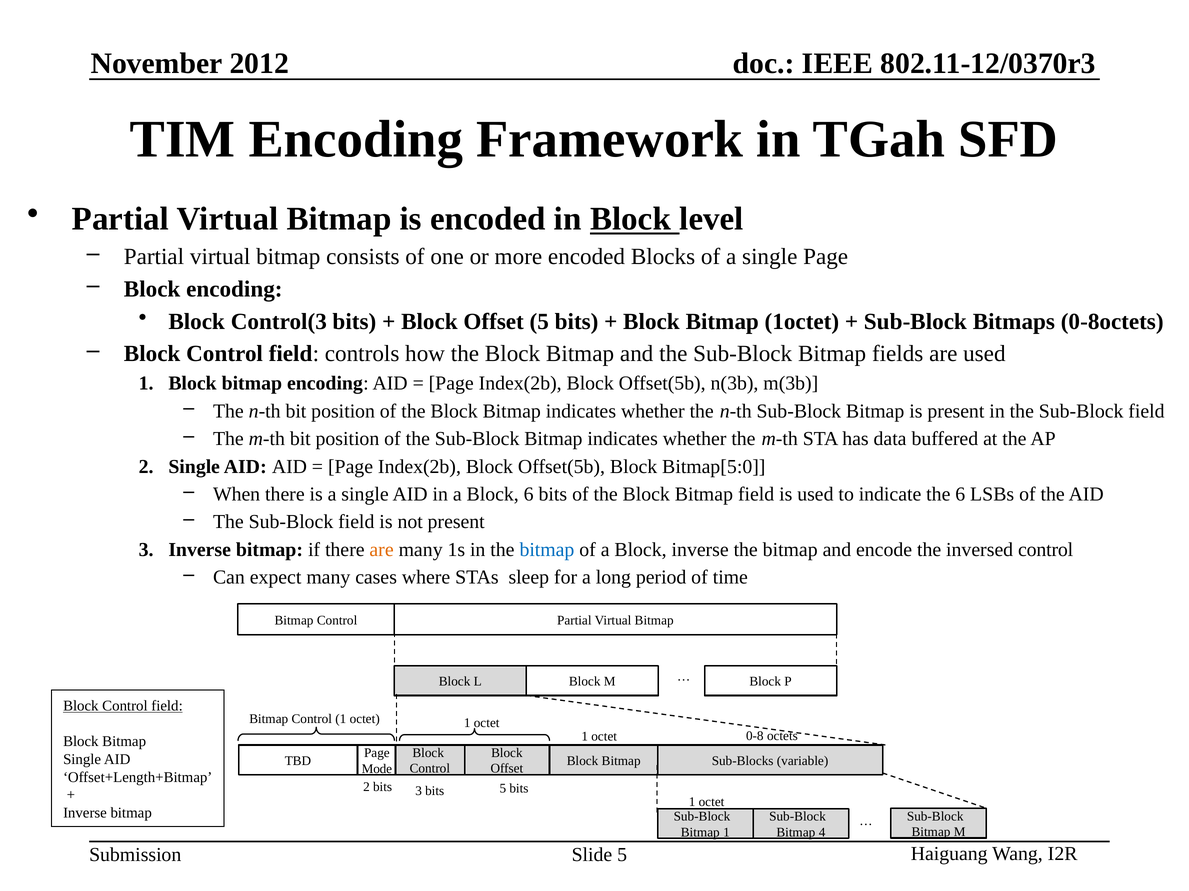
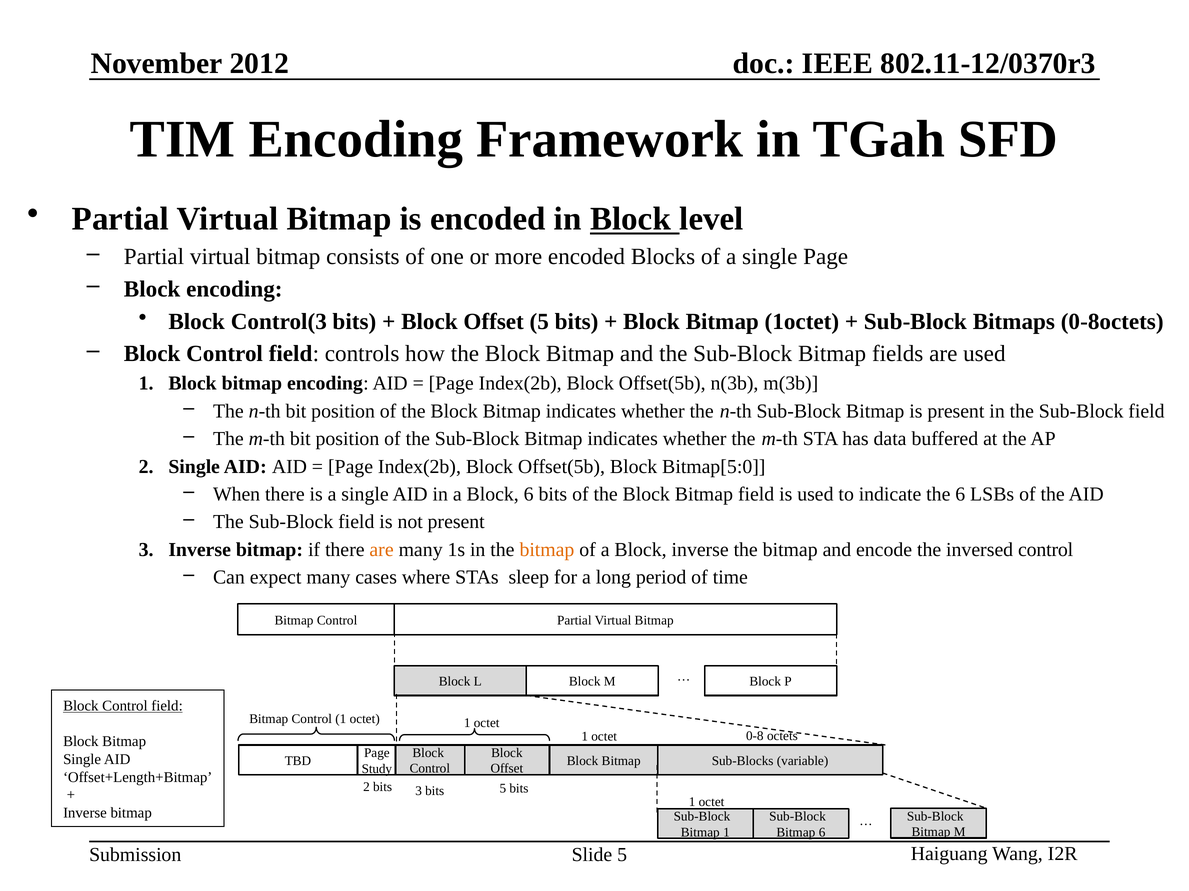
bitmap at (547, 550) colour: blue -> orange
Mode: Mode -> Study
Bitmap 4: 4 -> 6
